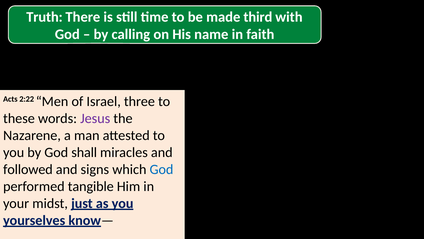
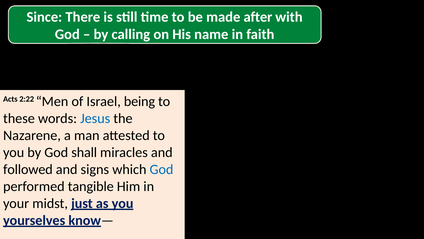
Truth: Truth -> Since
third: third -> after
three: three -> being
Jesus colour: purple -> blue
